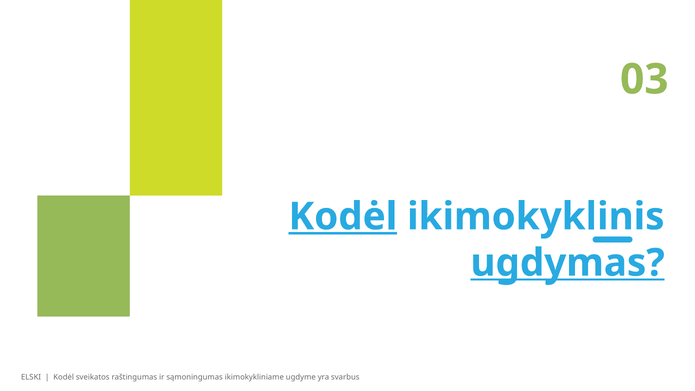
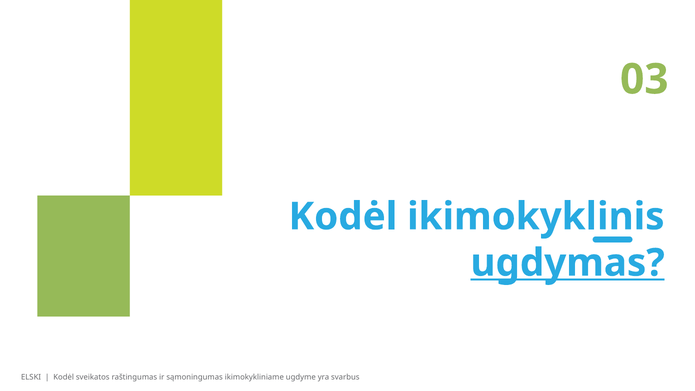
Kodėl at (343, 217) underline: present -> none
